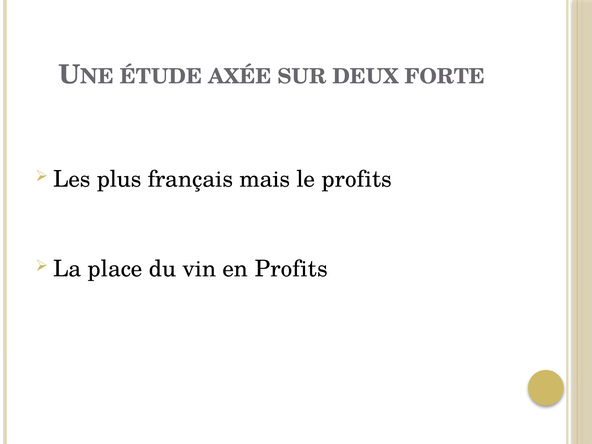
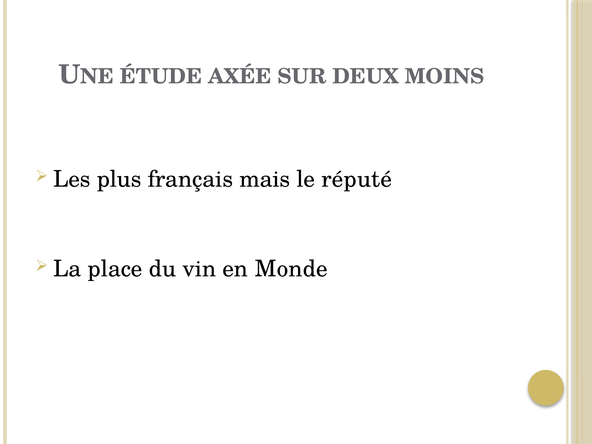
FORTE: FORTE -> MOINS
le profits: profits -> réputé
en Profits: Profits -> Monde
